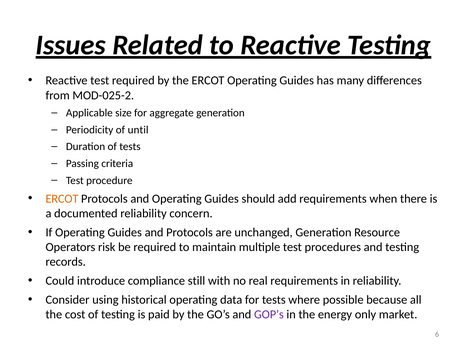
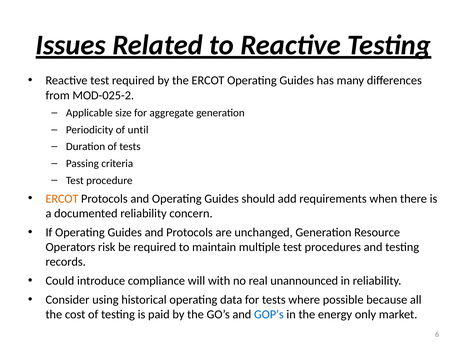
still: still -> will
real requirements: requirements -> unannounced
GOP’s colour: purple -> blue
